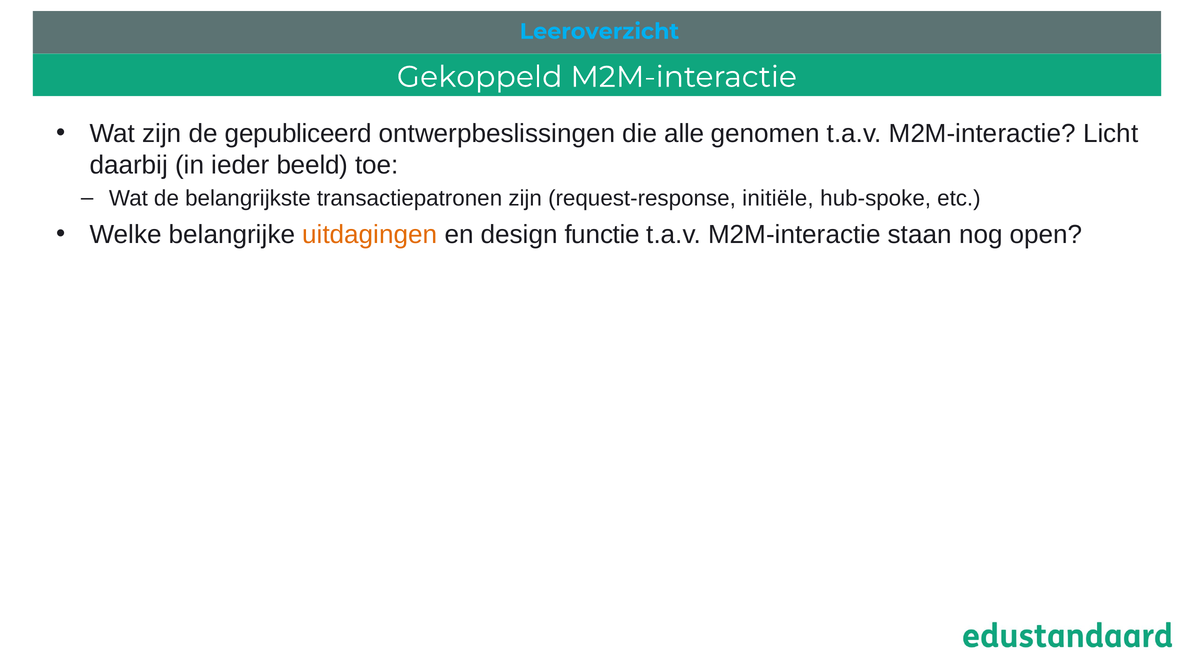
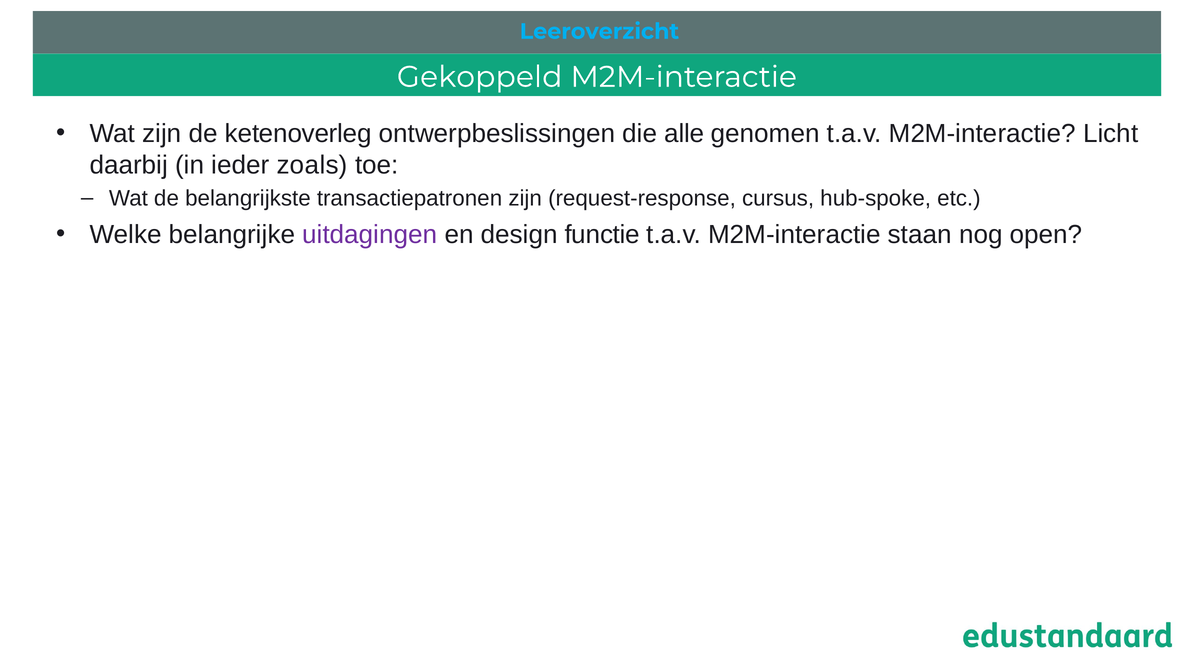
gepubliceerd: gepubliceerd -> ketenoverleg
beeld: beeld -> zoals
initiële: initiële -> cursus
uitdagingen colour: orange -> purple
